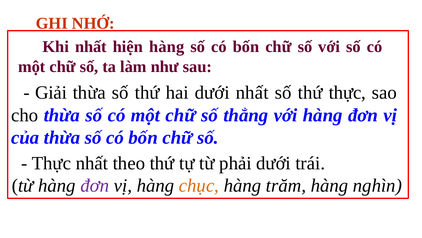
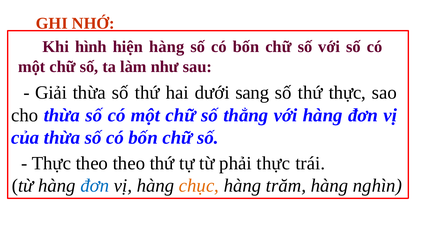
Khi nhất: nhất -> hình
dưới nhất: nhất -> sang
Thực nhất: nhất -> theo
phải dưới: dưới -> thực
đơn at (95, 185) colour: purple -> blue
